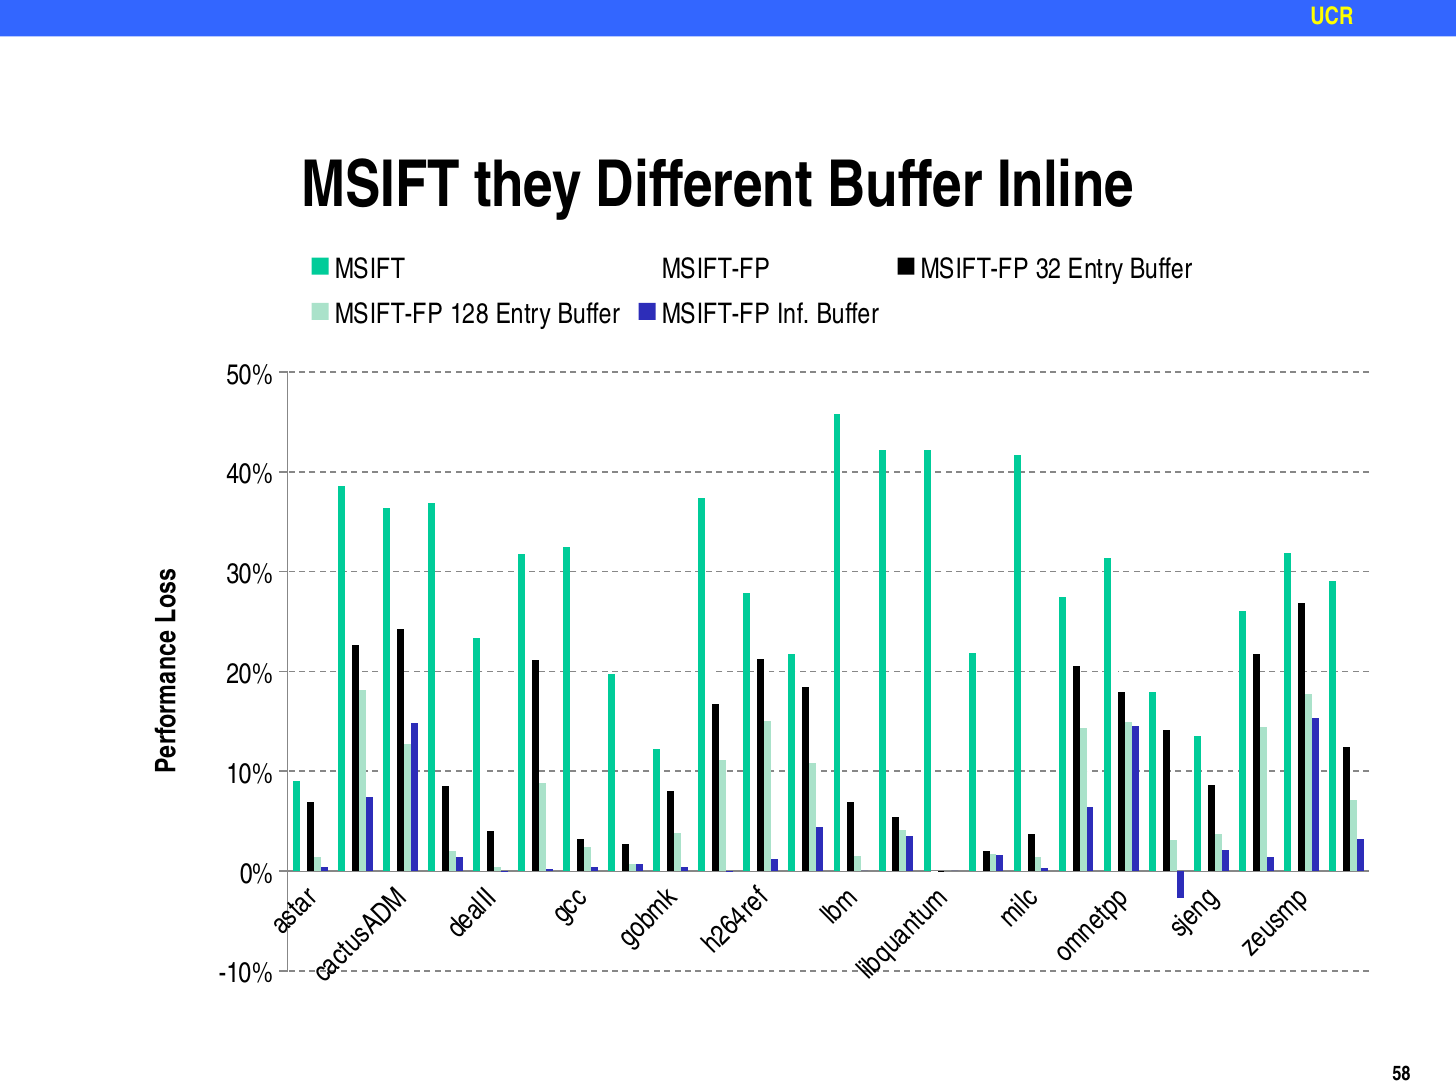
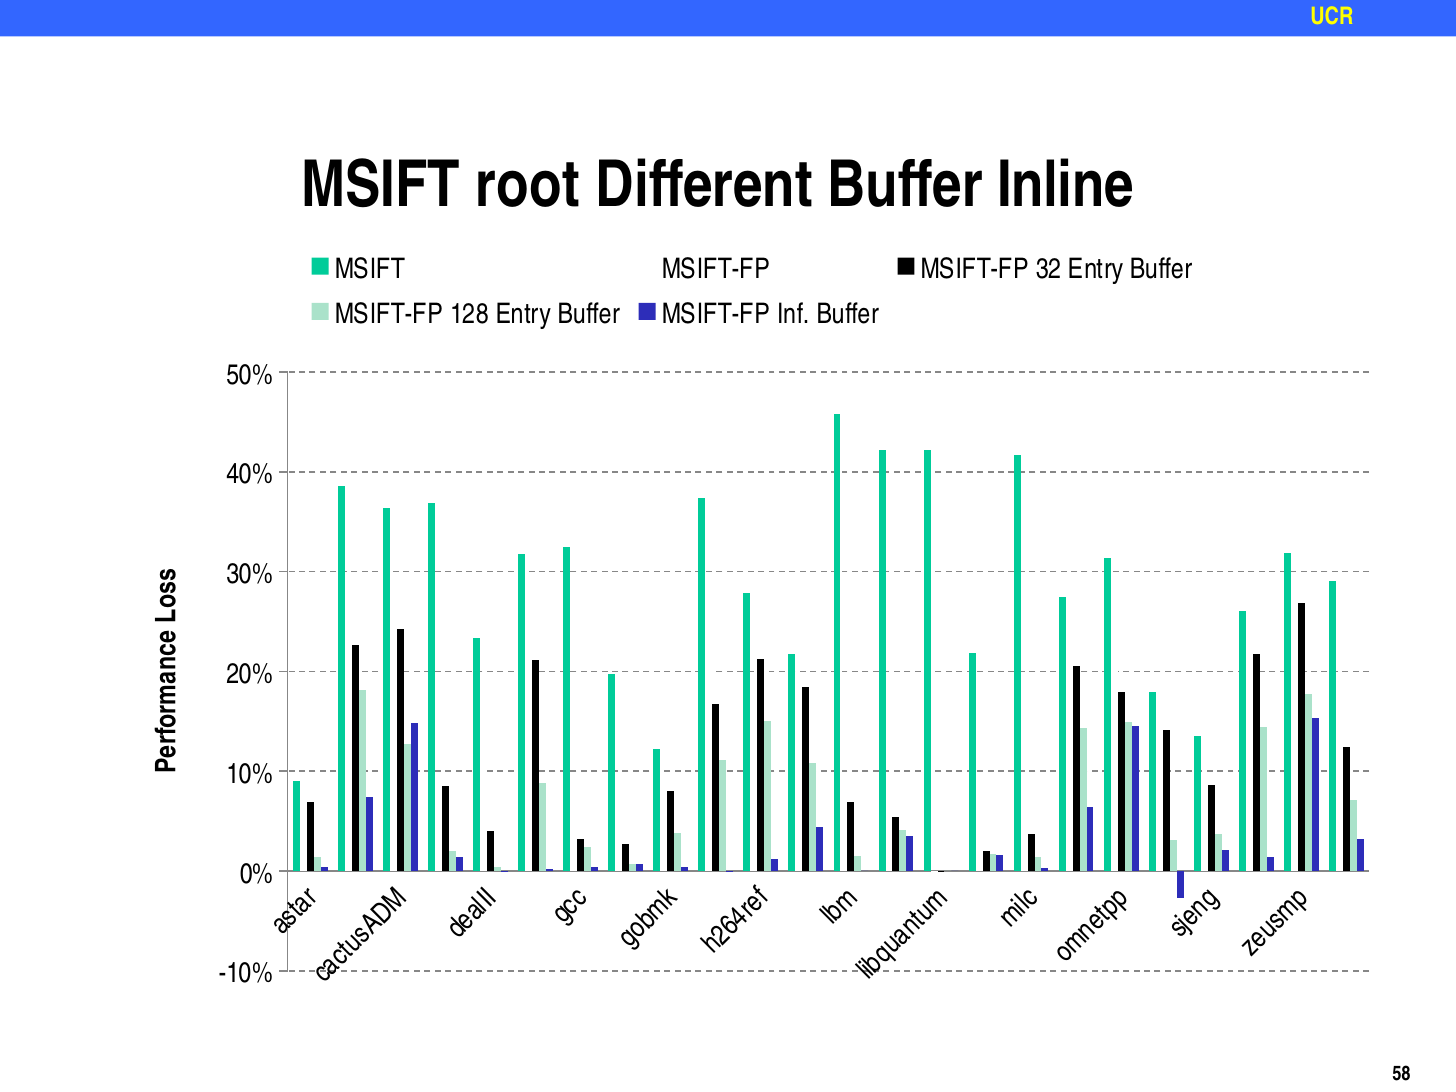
they: they -> root
